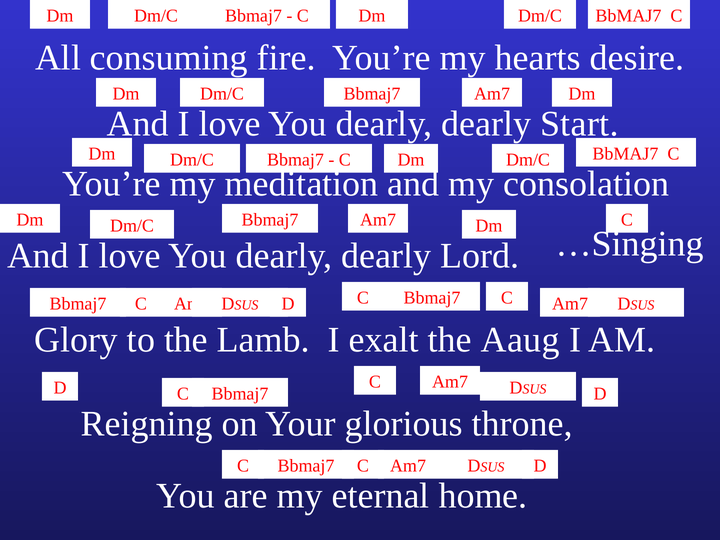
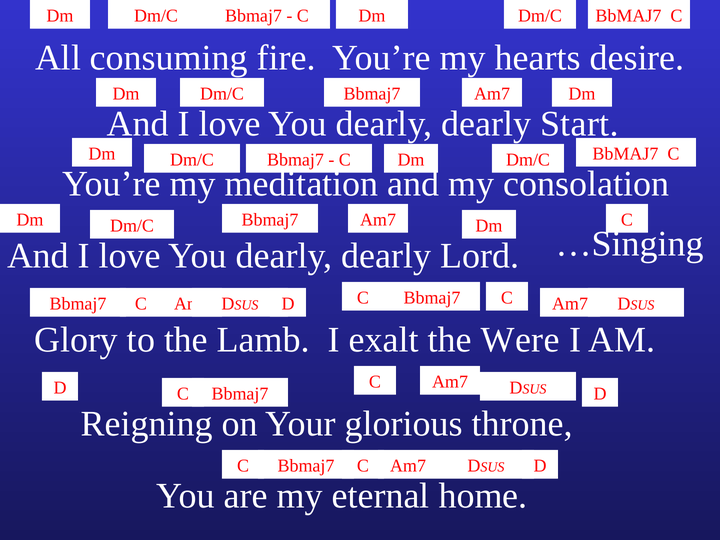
Aaug: Aaug -> Were
